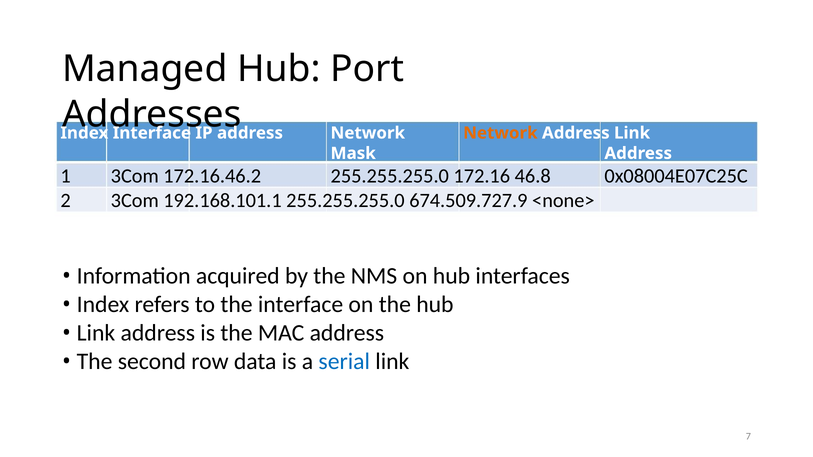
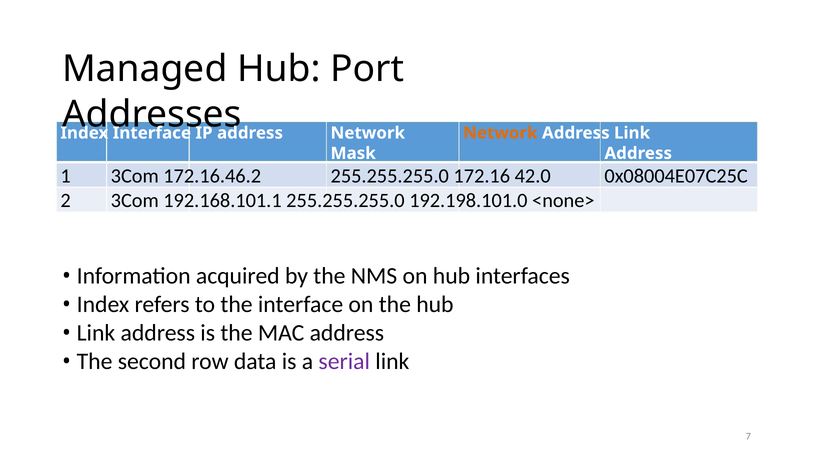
46.8: 46.8 -> 42.0
674.509.727.9: 674.509.727.9 -> 192.198.101.0
serial colour: blue -> purple
